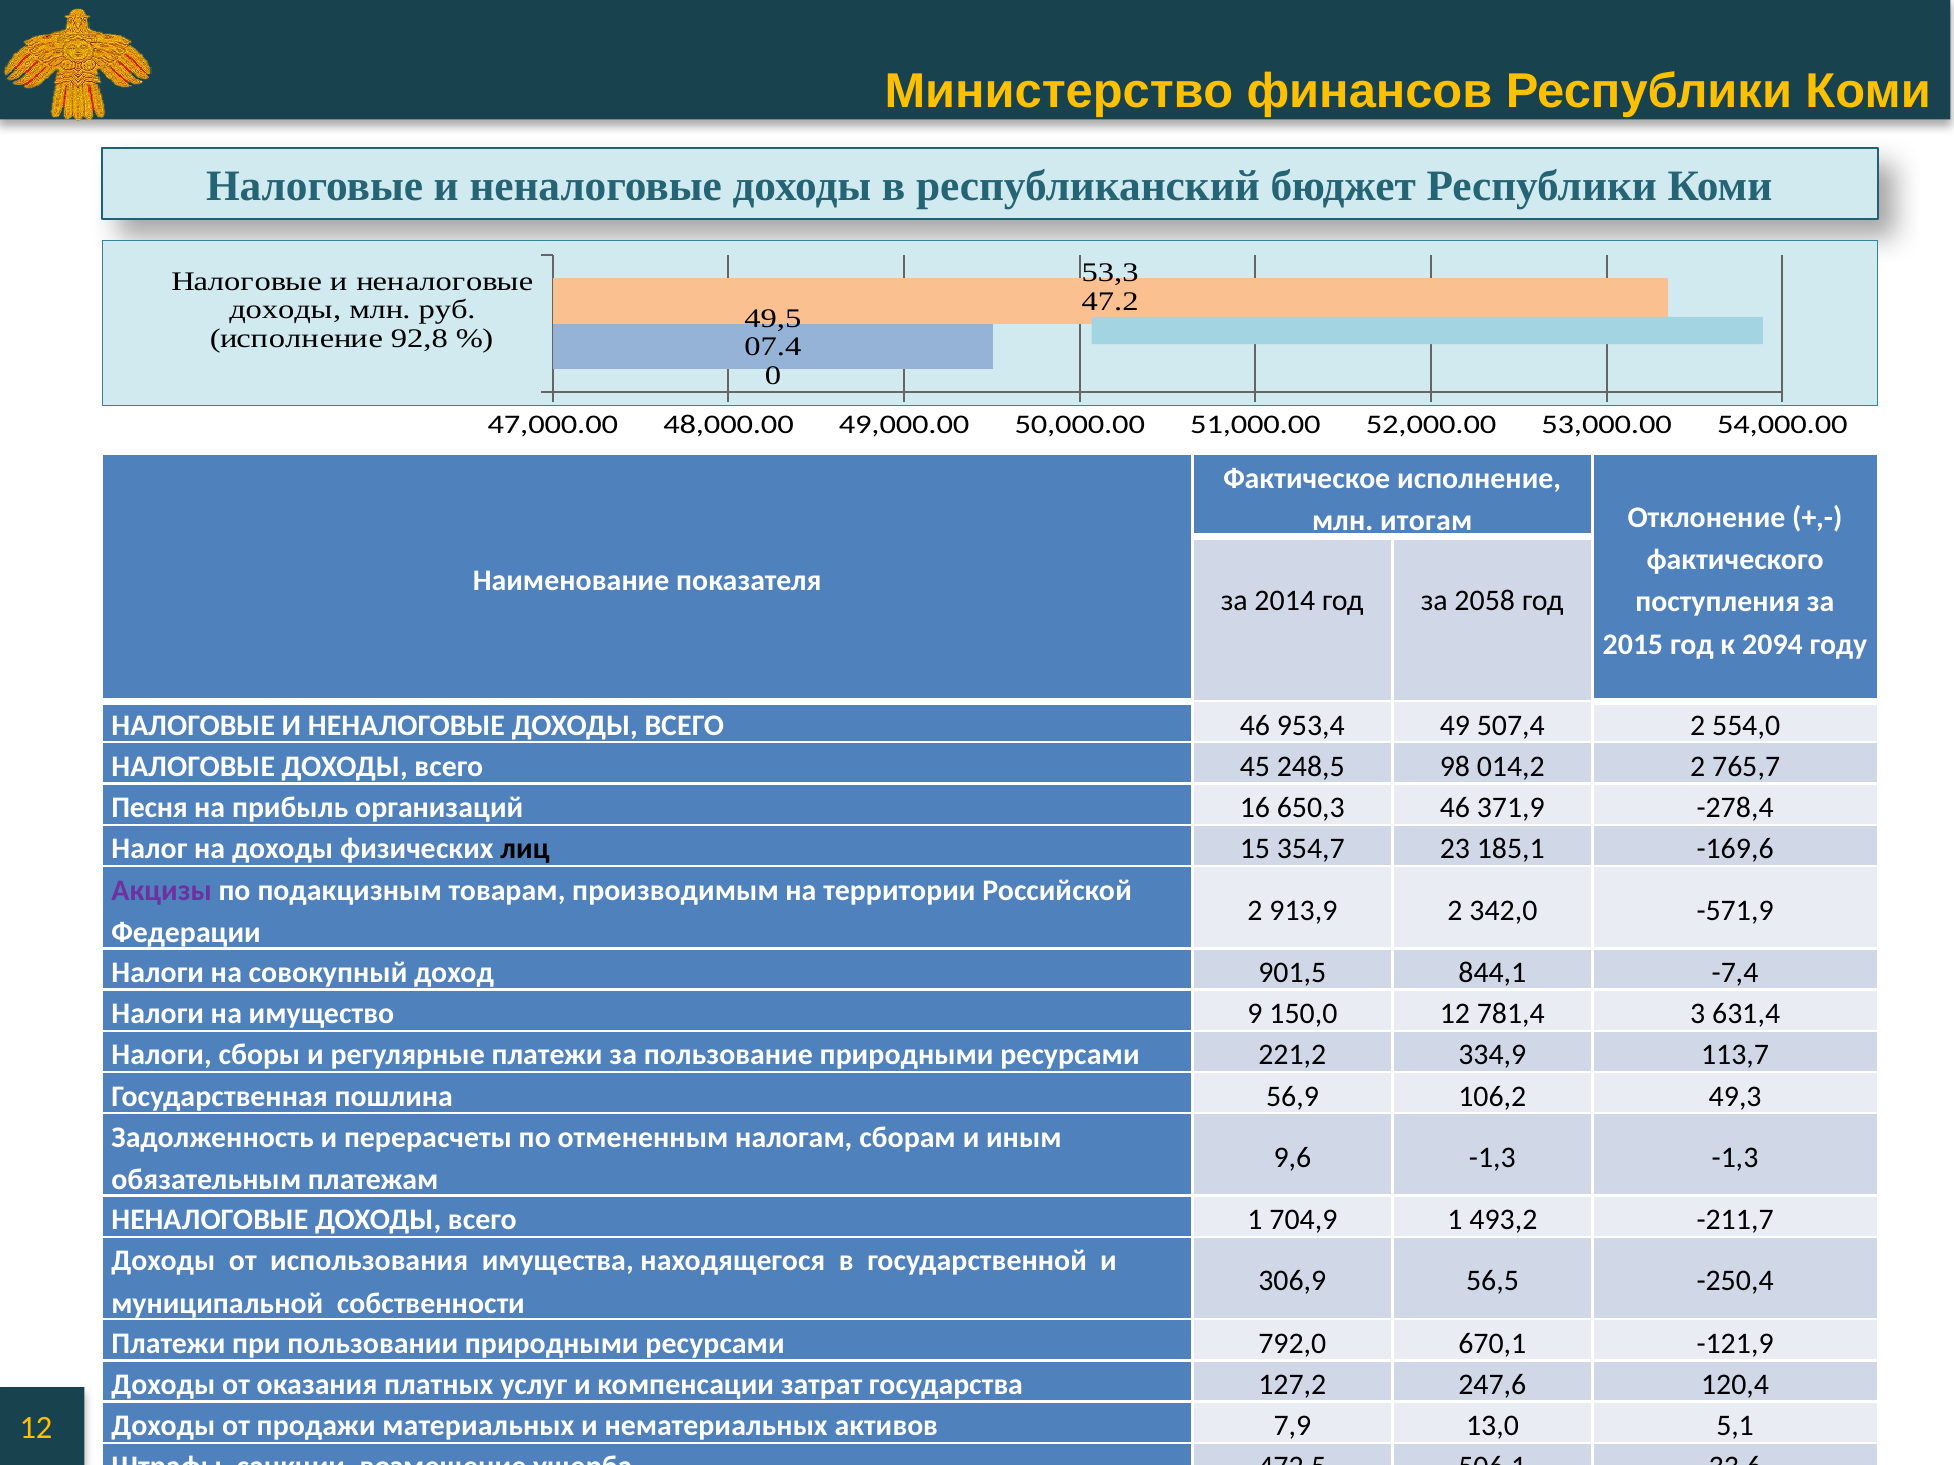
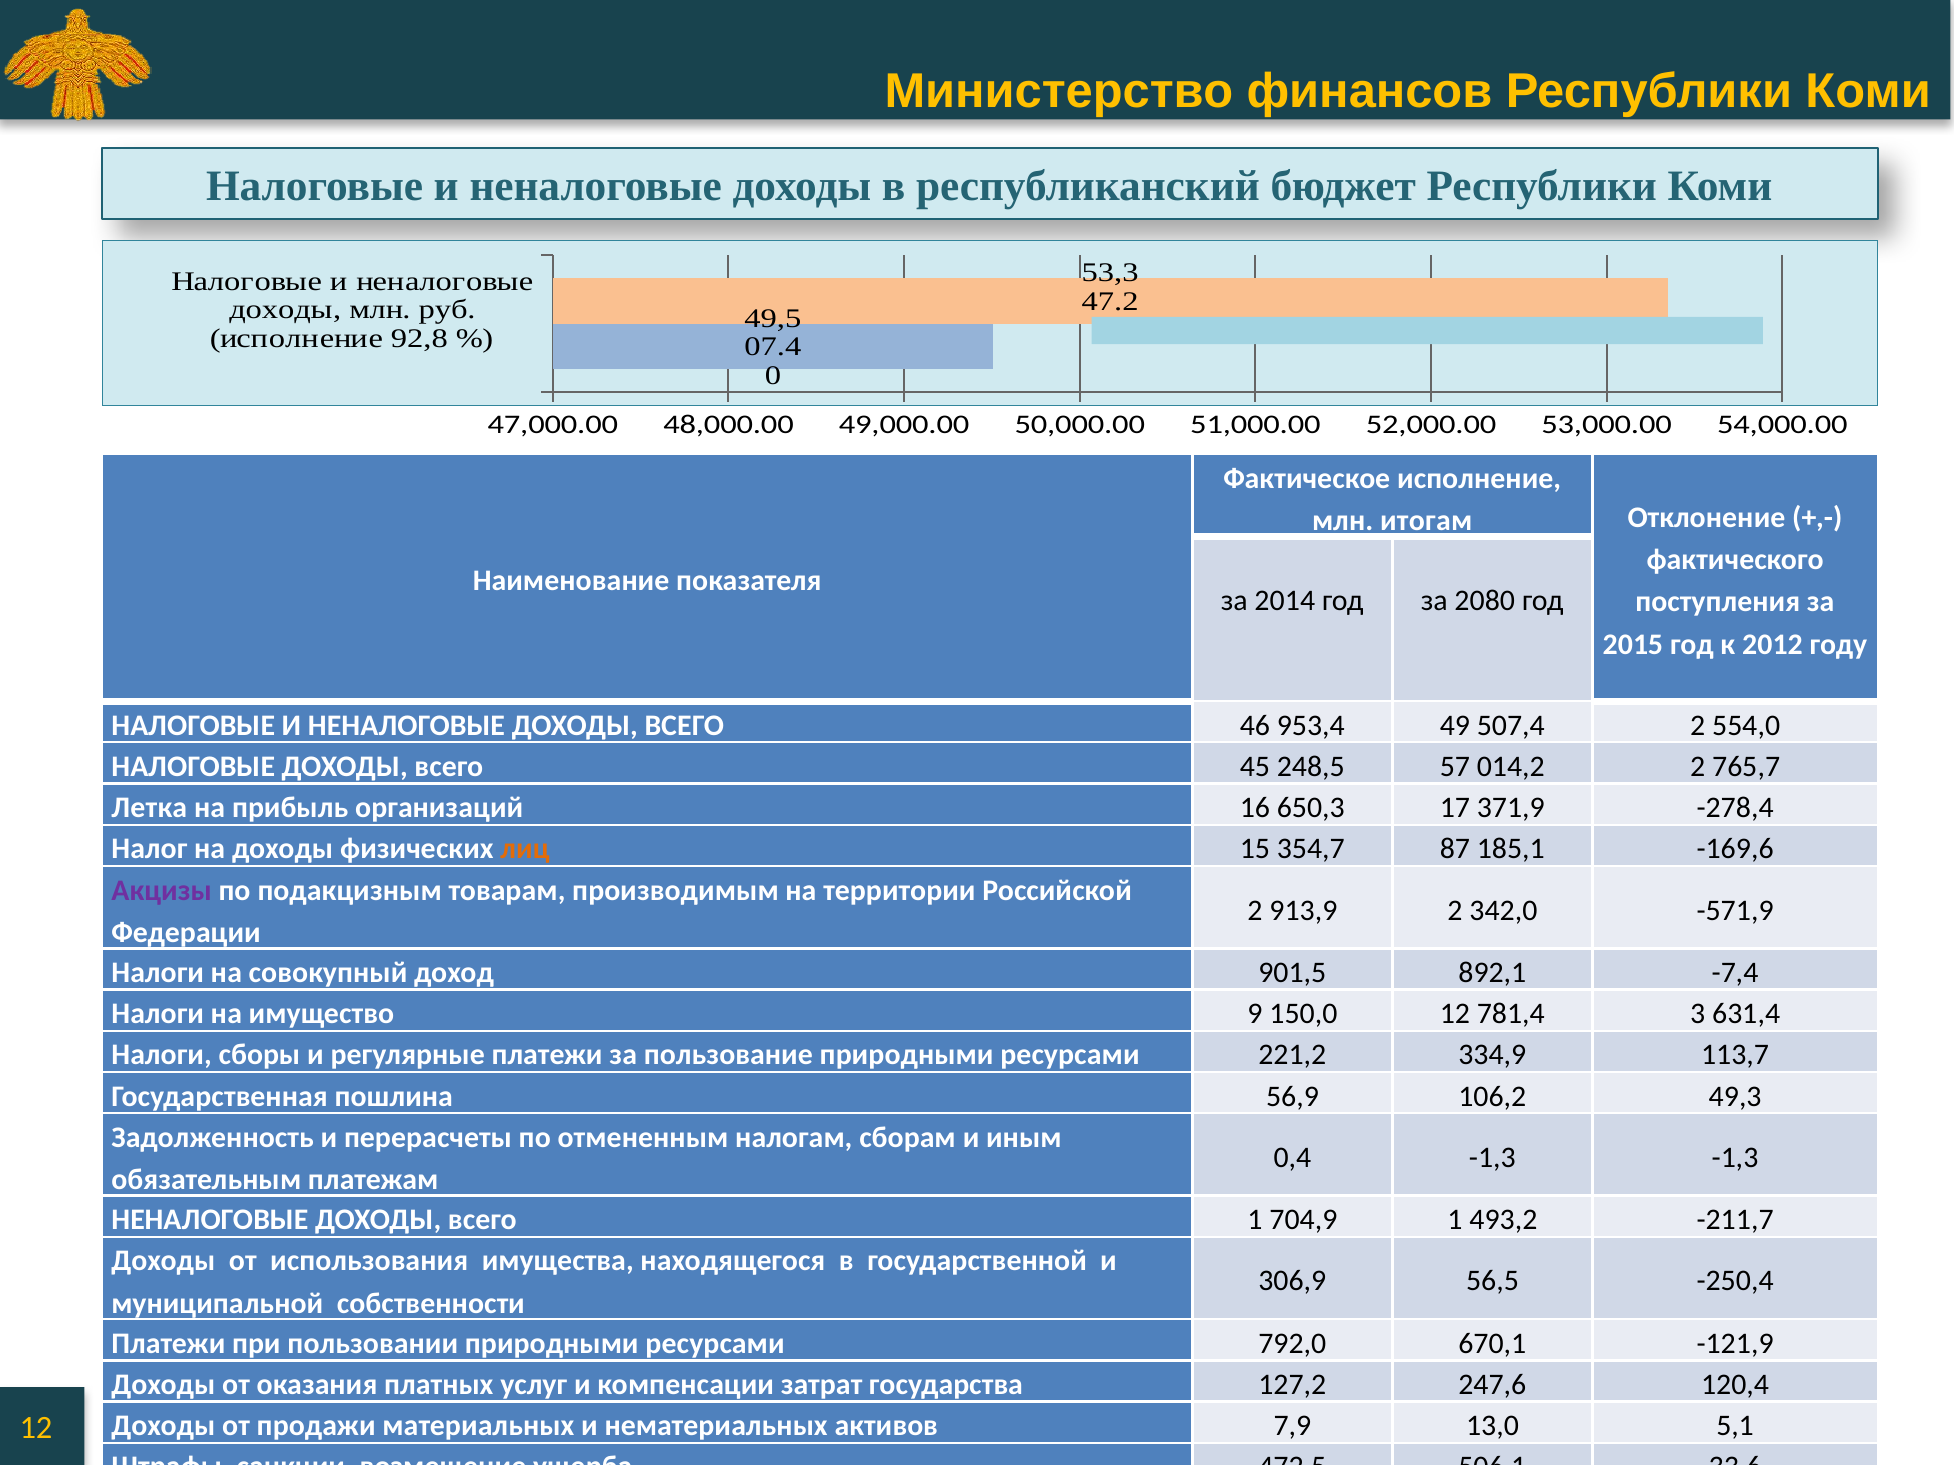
2058: 2058 -> 2080
2094: 2094 -> 2012
98: 98 -> 57
Песня: Песня -> Летка
650,3 46: 46 -> 17
лиц colour: black -> orange
23: 23 -> 87
844,1: 844,1 -> 892,1
9,6: 9,6 -> 0,4
